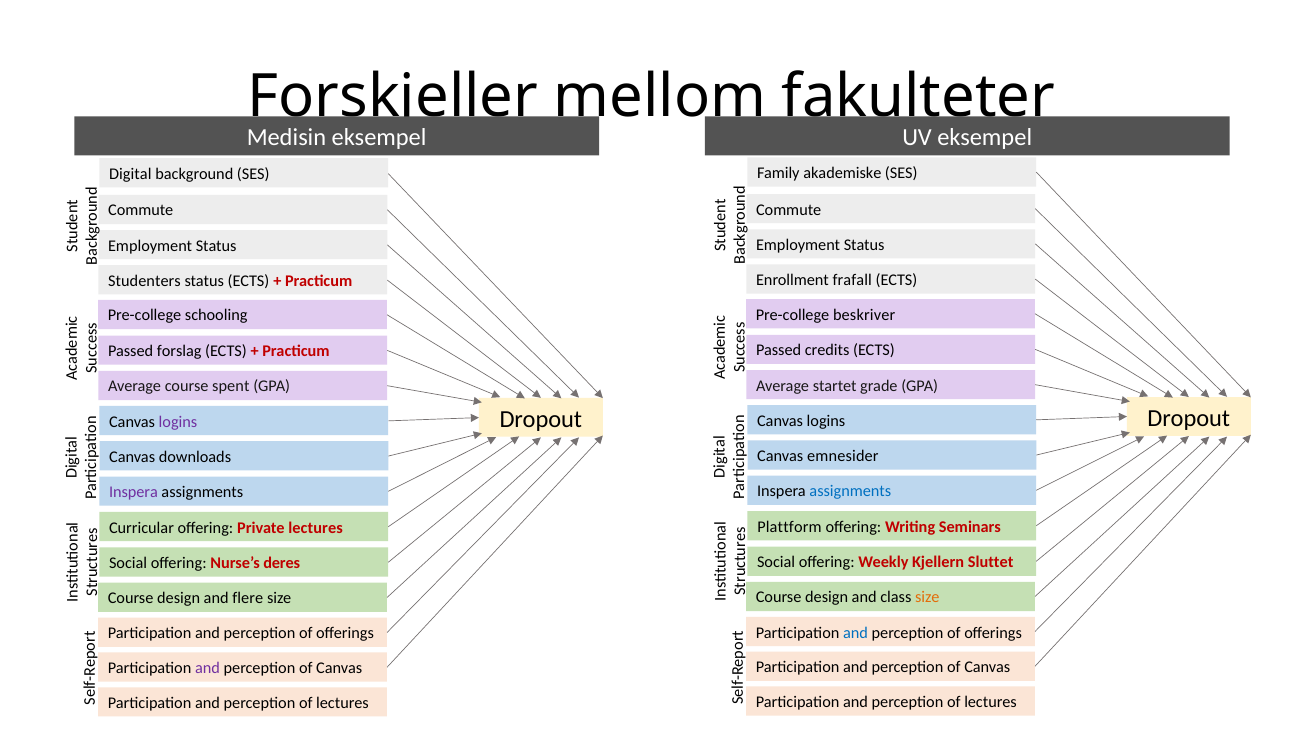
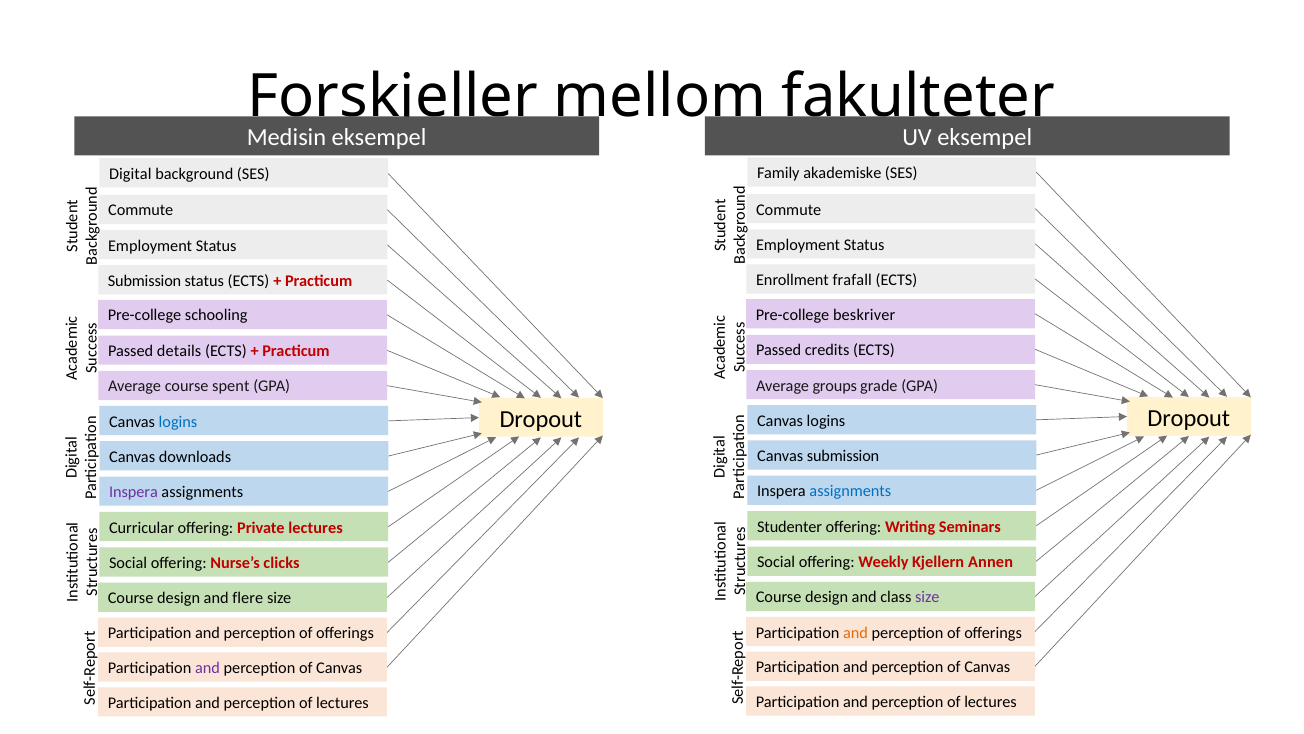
Studenters at (144, 281): Studenters -> Submission
forslag: forslag -> details
startet: startet -> groups
logins at (178, 421) colour: purple -> blue
Canvas emnesider: emnesider -> submission
Plattform: Plattform -> Studenter
Sluttet: Sluttet -> Annen
deres: deres -> clicks
size at (927, 597) colour: orange -> purple
and at (855, 632) colour: blue -> orange
